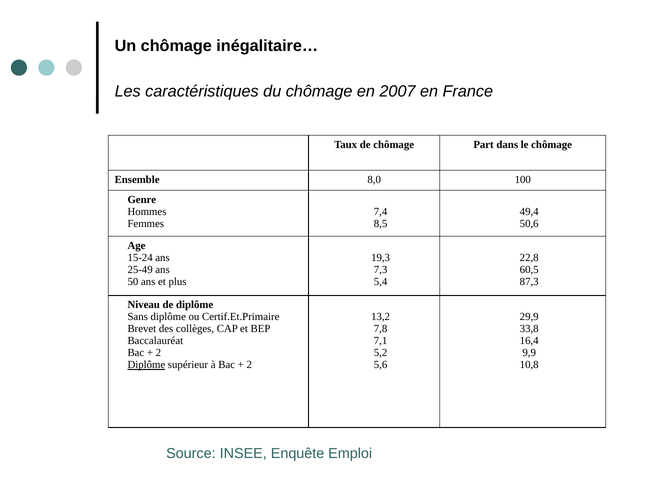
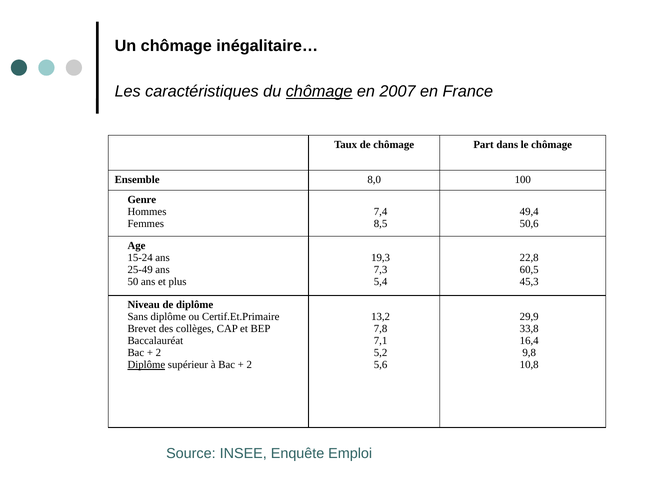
chômage at (319, 92) underline: none -> present
87,3: 87,3 -> 45,3
9,9: 9,9 -> 9,8
